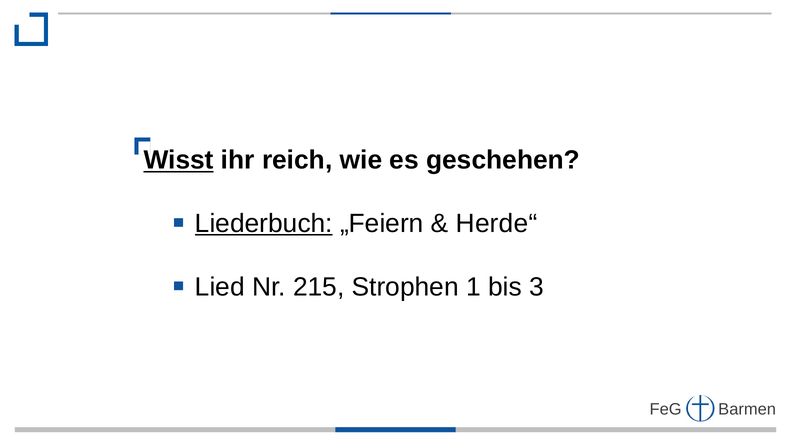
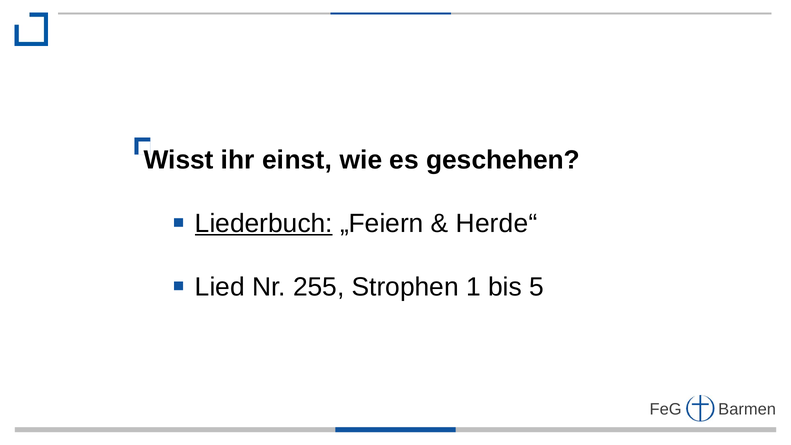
Wisst underline: present -> none
reich: reich -> einst
215: 215 -> 255
3: 3 -> 5
